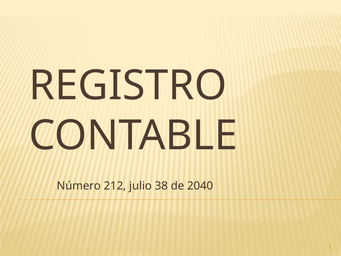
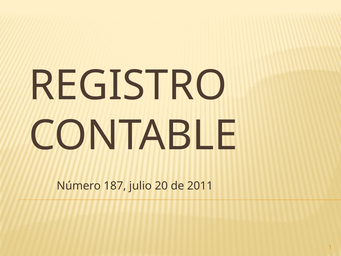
212: 212 -> 187
38: 38 -> 20
2040: 2040 -> 2011
